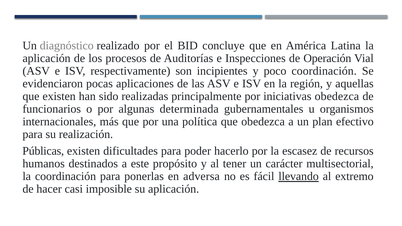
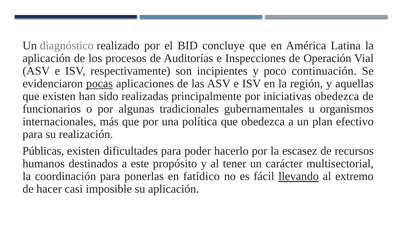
poco coordinación: coordinación -> continuación
pocas underline: none -> present
determinada: determinada -> tradicionales
adversa: adversa -> fatídico
